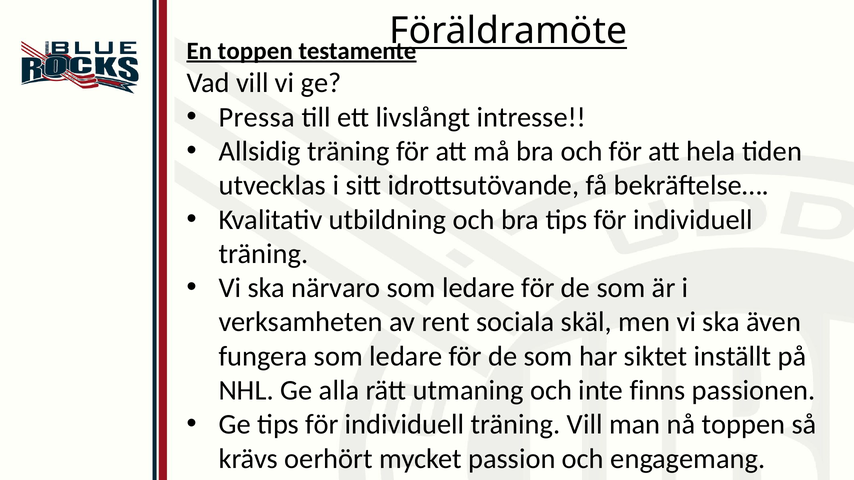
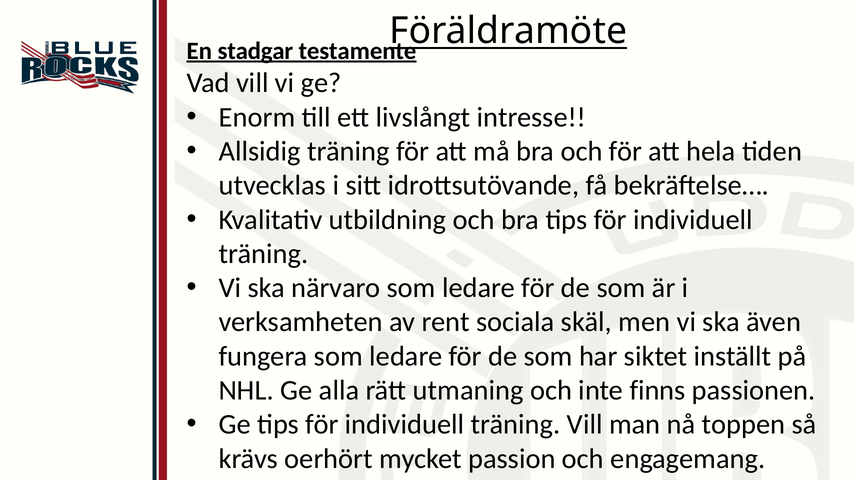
En toppen: toppen -> stadgar
Pressa: Pressa -> Enorm
